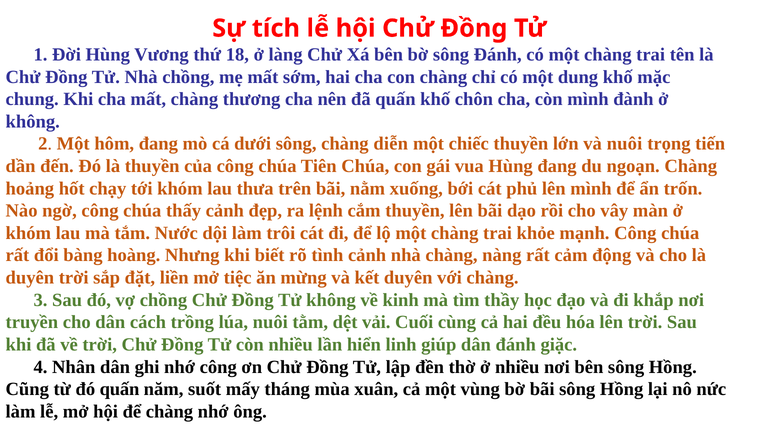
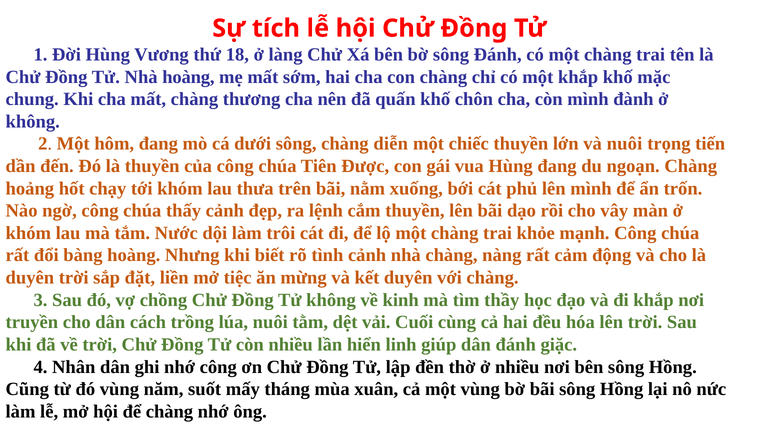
Nhà chồng: chồng -> hoàng
một dung: dung -> khắp
Tiên Chúa: Chúa -> Được
đó quấn: quấn -> vùng
